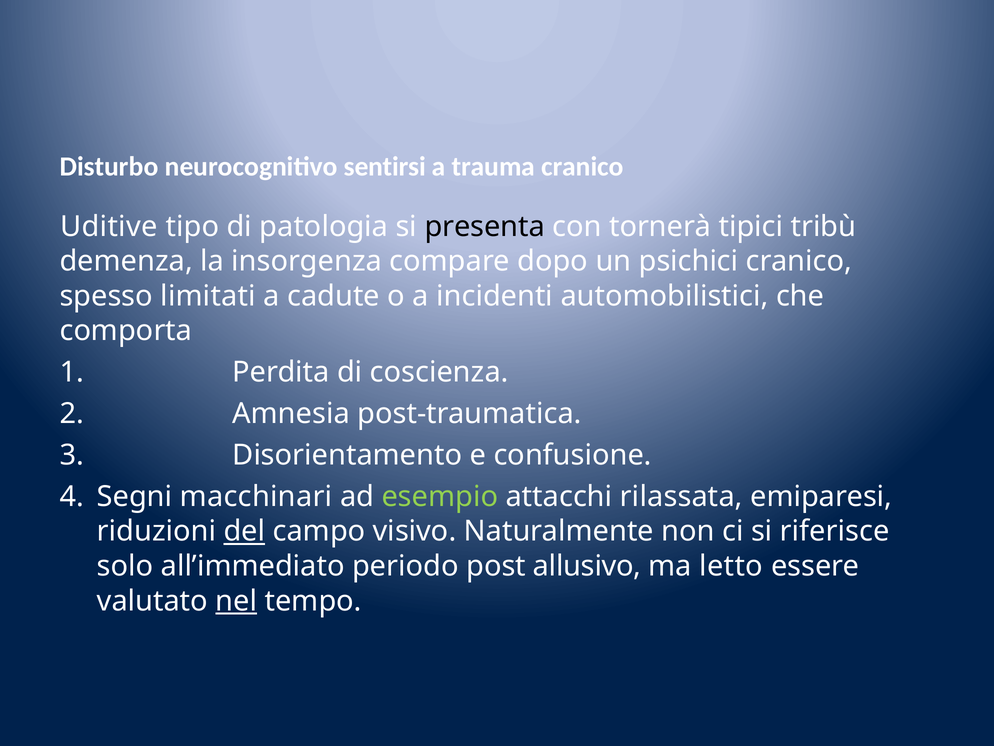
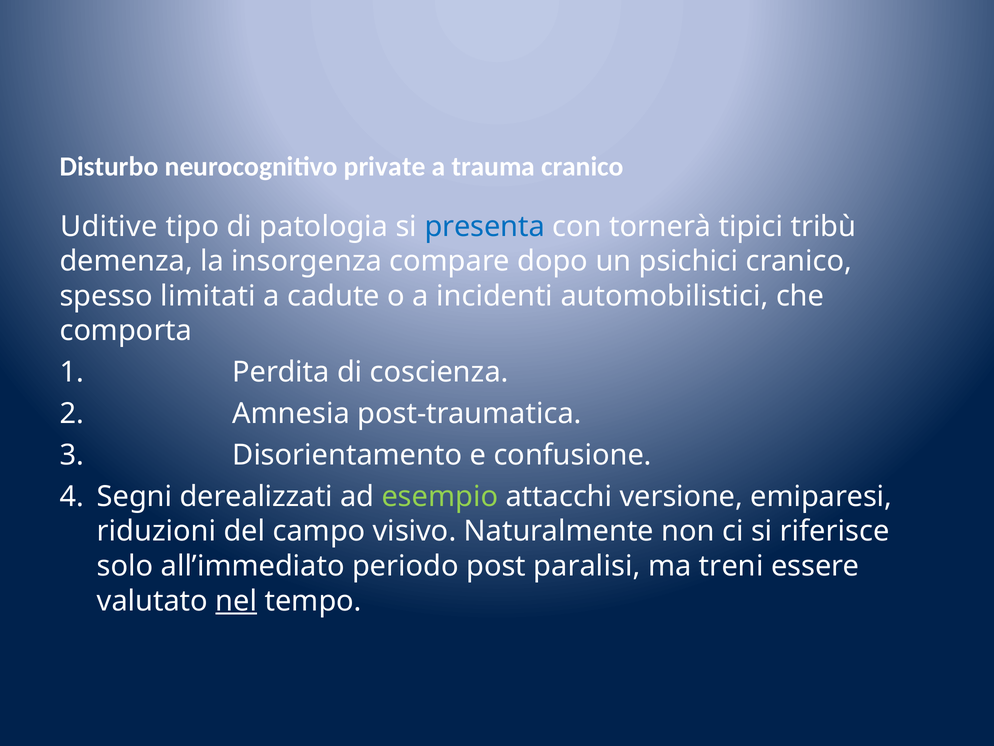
sentirsi: sentirsi -> private
presenta colour: black -> blue
macchinari: macchinari -> derealizzati
rilassata: rilassata -> versione
del underline: present -> none
allusivo: allusivo -> paralisi
letto: letto -> treni
